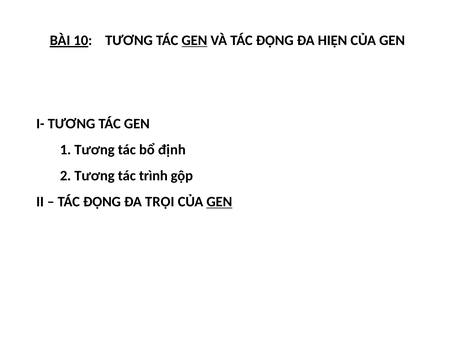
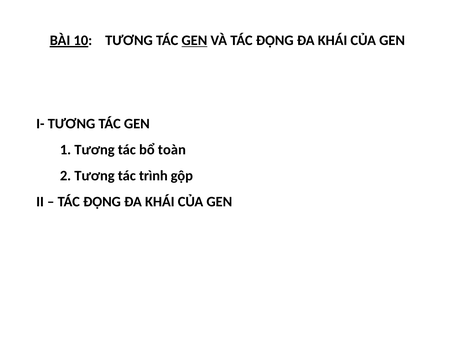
HIỆN at (333, 40): HIỆN -> KHÁI
định: định -> toàn
TRỘI at (160, 202): TRỘI -> KHÁI
GEN at (219, 202) underline: present -> none
